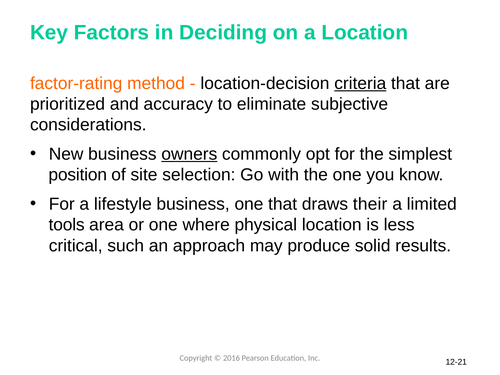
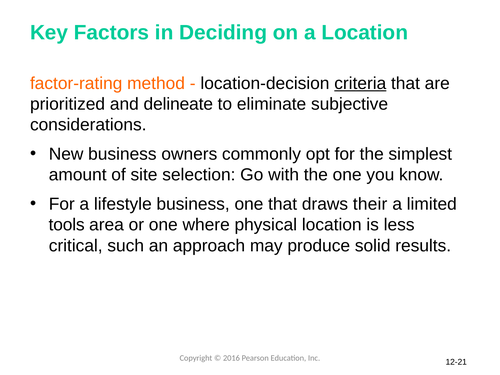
accuracy: accuracy -> delineate
owners underline: present -> none
position: position -> amount
